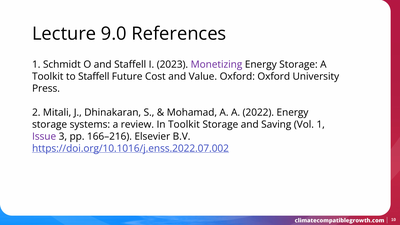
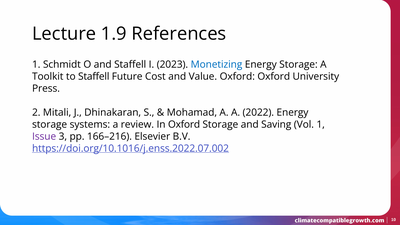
9.0: 9.0 -> 1.9
Monetizing colour: purple -> blue
In Toolkit: Toolkit -> Oxford
